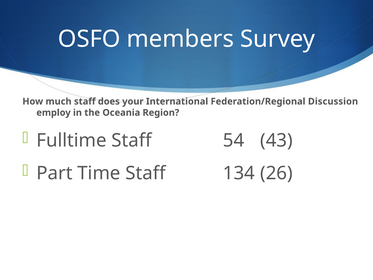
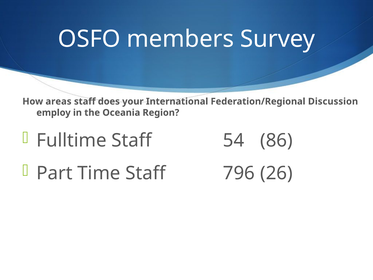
much: much -> areas
43: 43 -> 86
134: 134 -> 796
